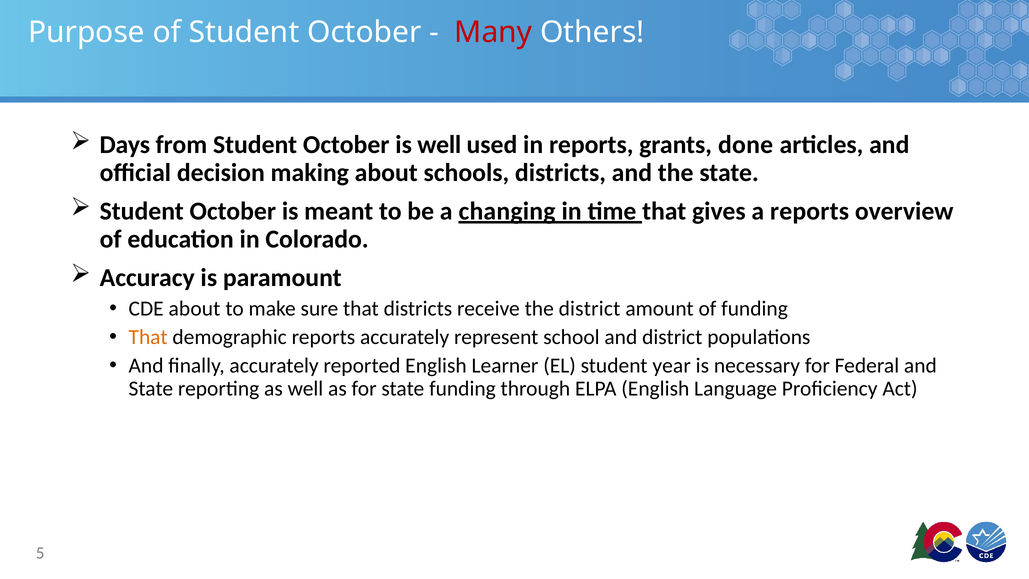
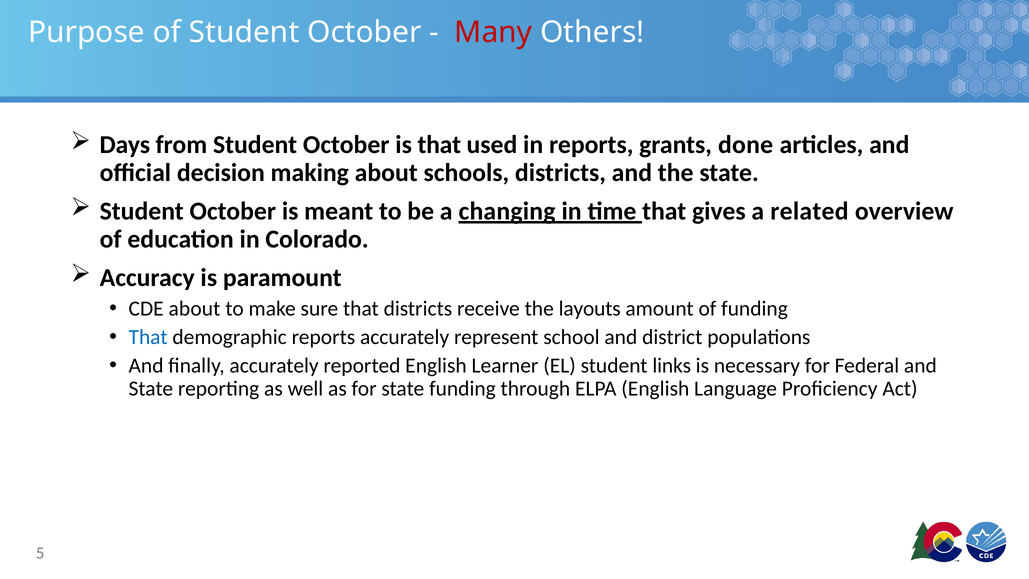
is well: well -> that
a reports: reports -> related
the district: district -> layouts
That at (148, 337) colour: orange -> blue
year: year -> links
